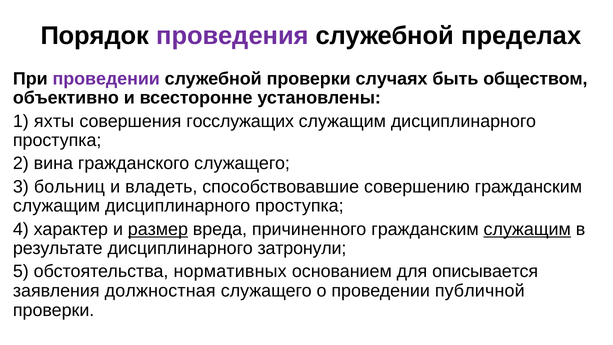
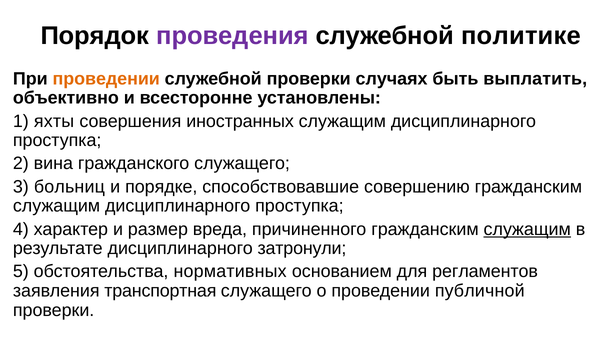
пределах: пределах -> политике
проведении at (106, 79) colour: purple -> orange
обществом: обществом -> выплатить
госслужащих: госслужащих -> иностранных
владеть: владеть -> порядке
размер underline: present -> none
описывается: описывается -> регламентов
должностная: должностная -> транспортная
